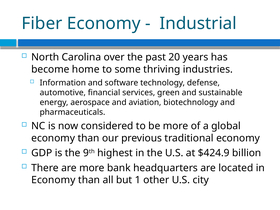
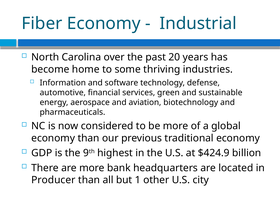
Economy at (53, 180): Economy -> Producer
